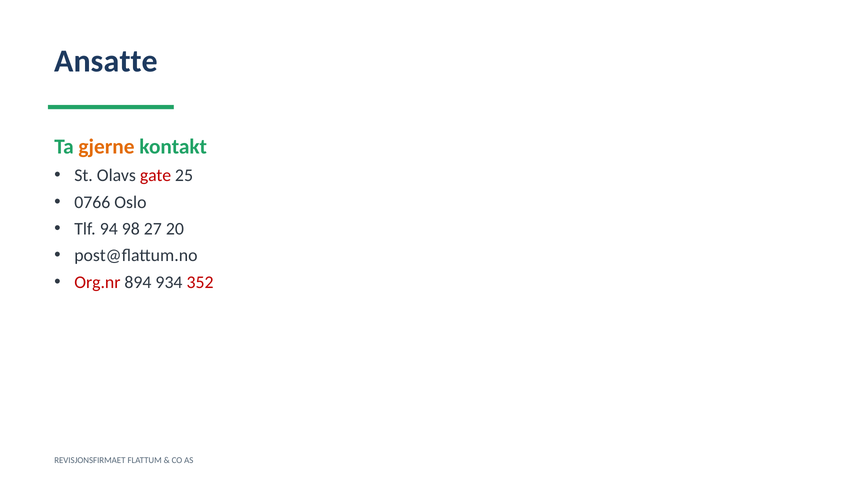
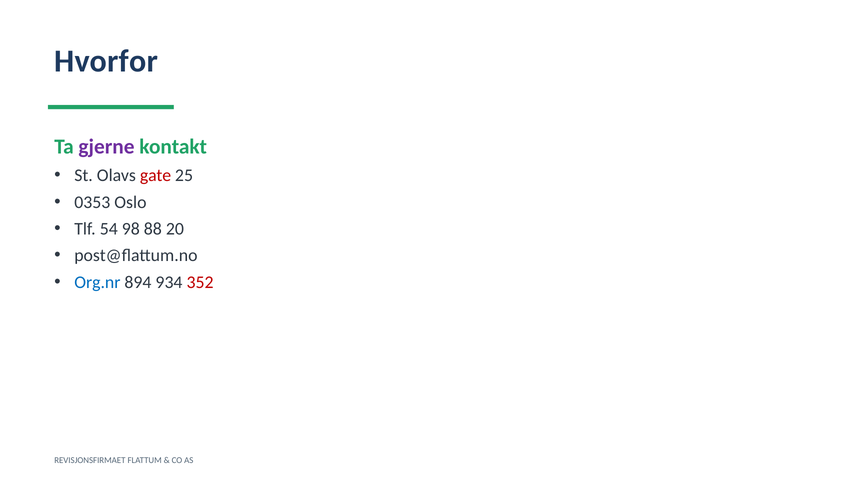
Ansatte: Ansatte -> Hvorfor
gjerne colour: orange -> purple
0766: 0766 -> 0353
94: 94 -> 54
27: 27 -> 88
Org.nr colour: red -> blue
